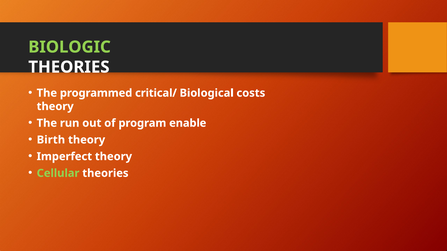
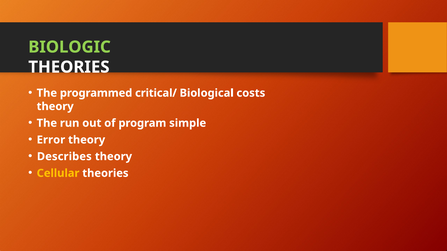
enable: enable -> simple
Birth: Birth -> Error
Imperfect: Imperfect -> Describes
Cellular colour: light green -> yellow
